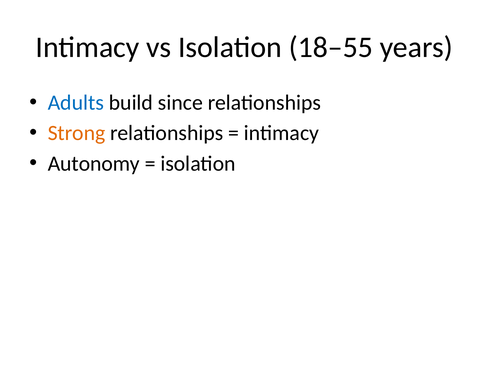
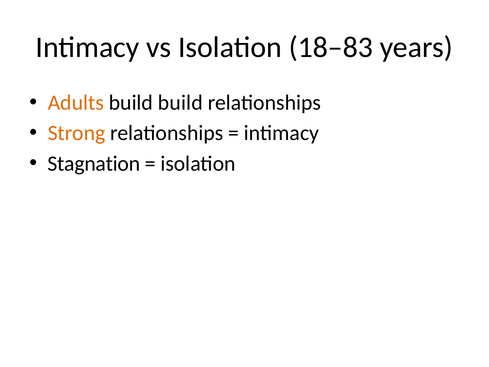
18–55: 18–55 -> 18–83
Adults colour: blue -> orange
build since: since -> build
Autonomy: Autonomy -> Stagnation
